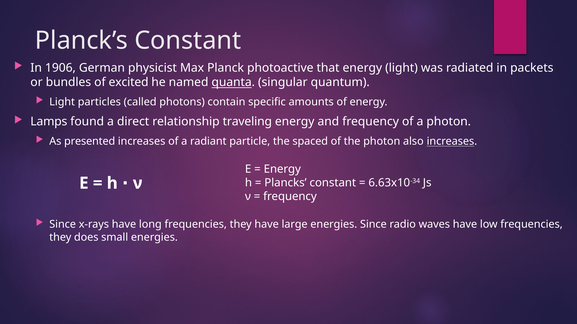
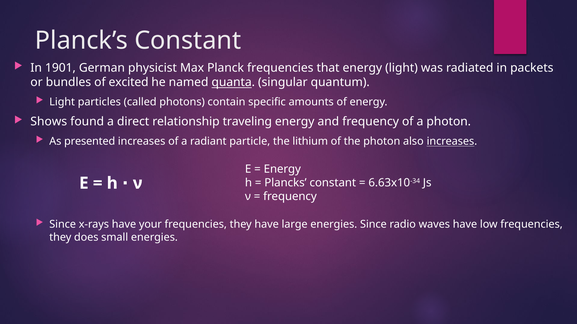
1906: 1906 -> 1901
Planck photoactive: photoactive -> frequencies
Lamps: Lamps -> Shows
spaced: spaced -> lithium
long: long -> your
